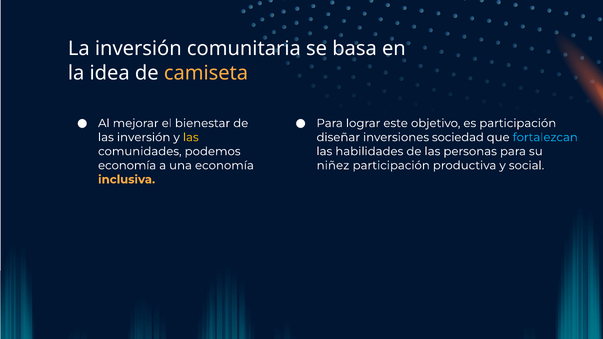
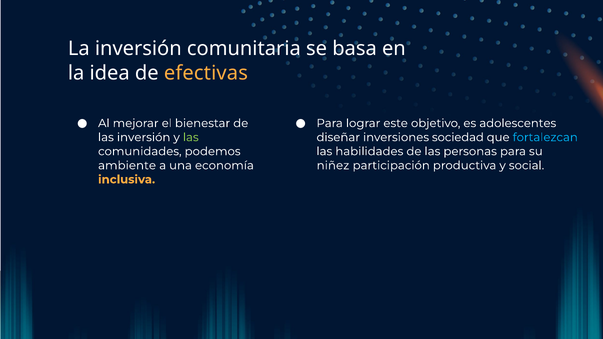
camiseta: camiseta -> efectivas
es participación: participación -> adolescentes
las at (191, 137) colour: yellow -> light green
economía at (127, 166): economía -> ambiente
